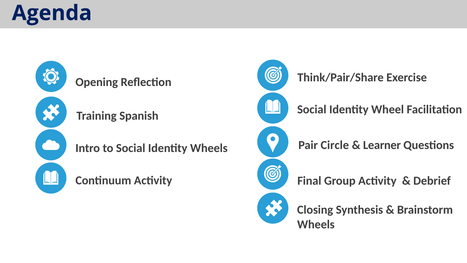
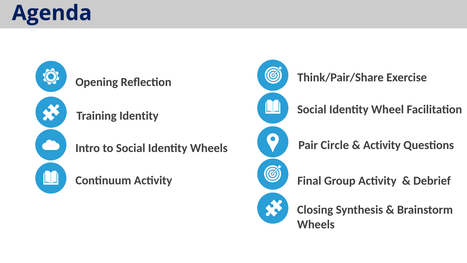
Training Spanish: Spanish -> Identity
Learner at (382, 145): Learner -> Activity
